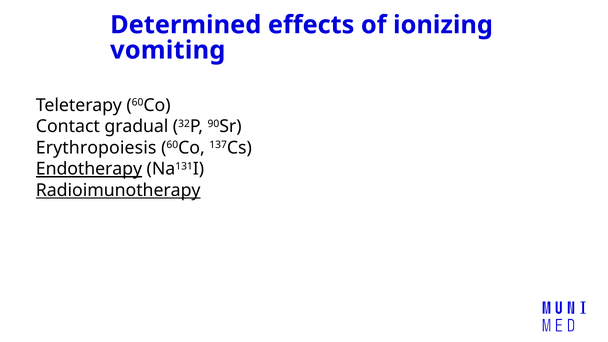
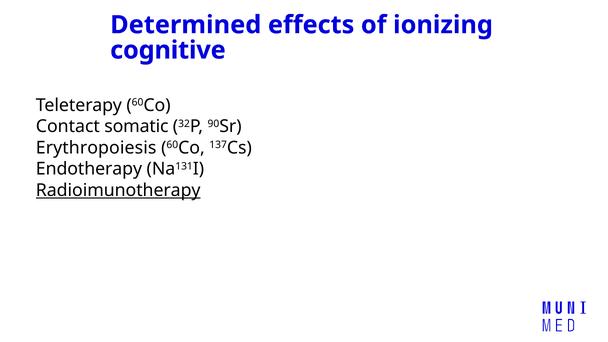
vomiting: vomiting -> cognitive
gradual: gradual -> somatic
Endotherapy underline: present -> none
